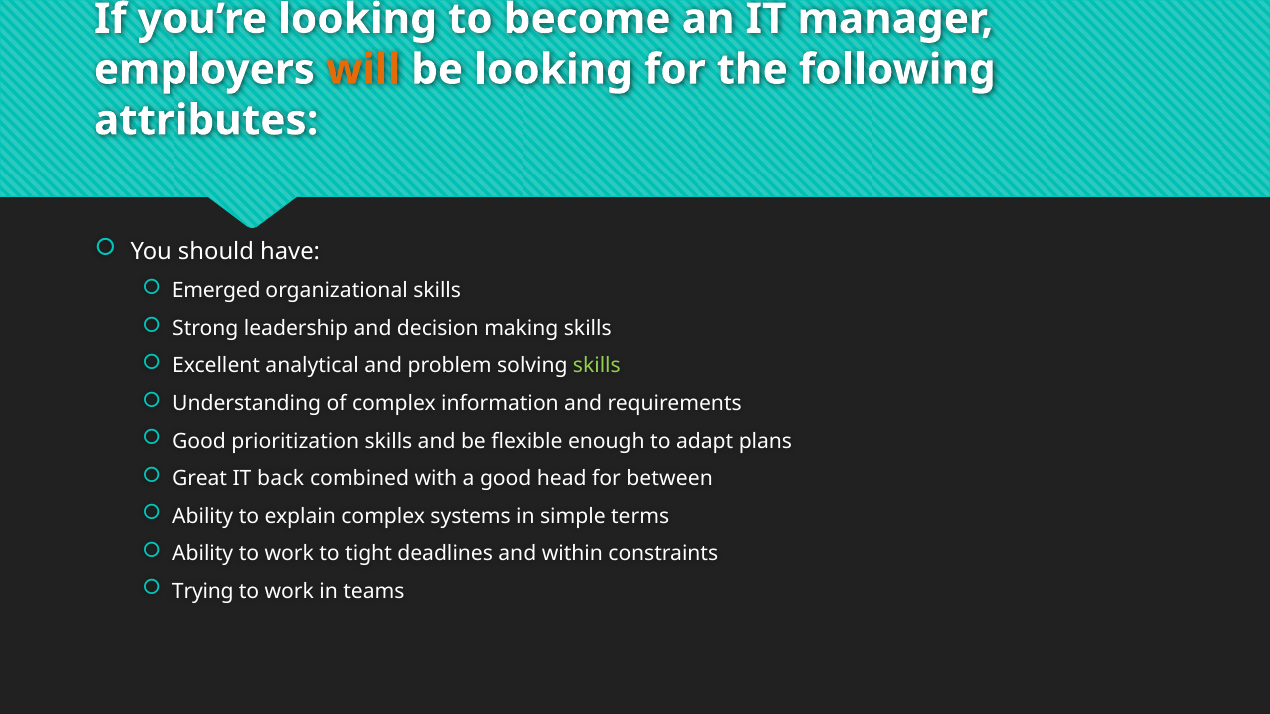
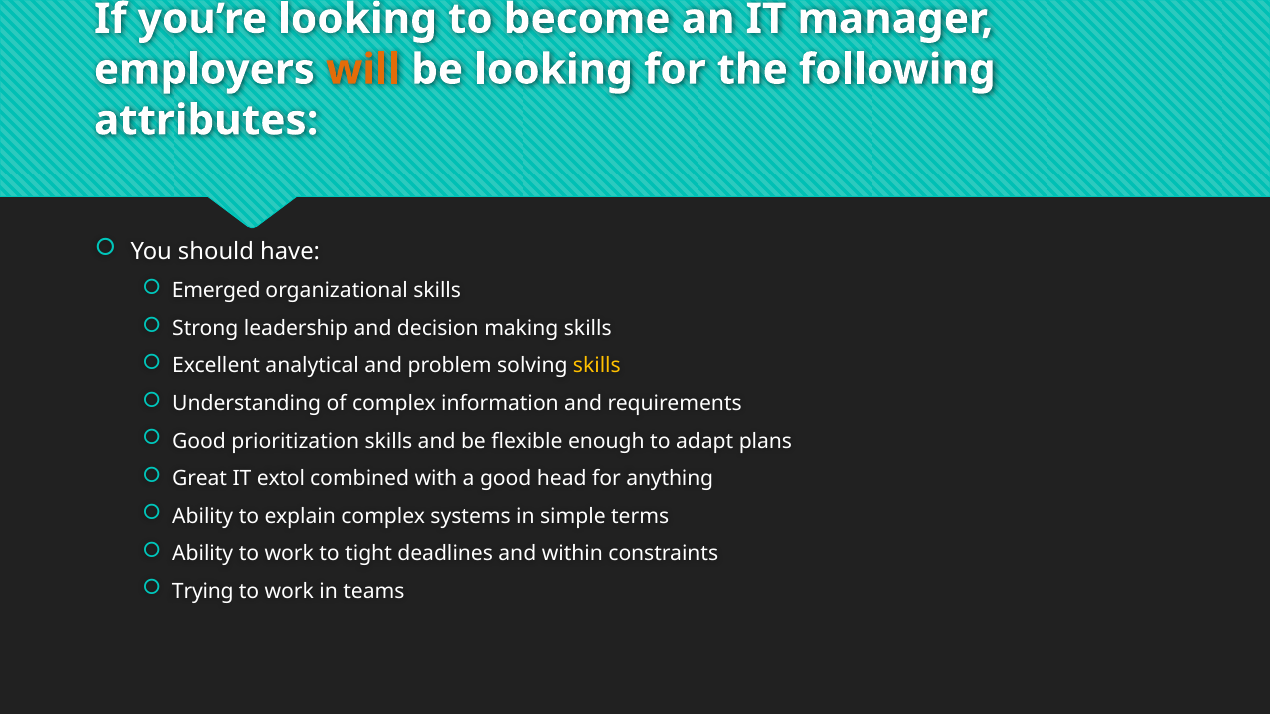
skills at (597, 366) colour: light green -> yellow
back: back -> extol
between: between -> anything
